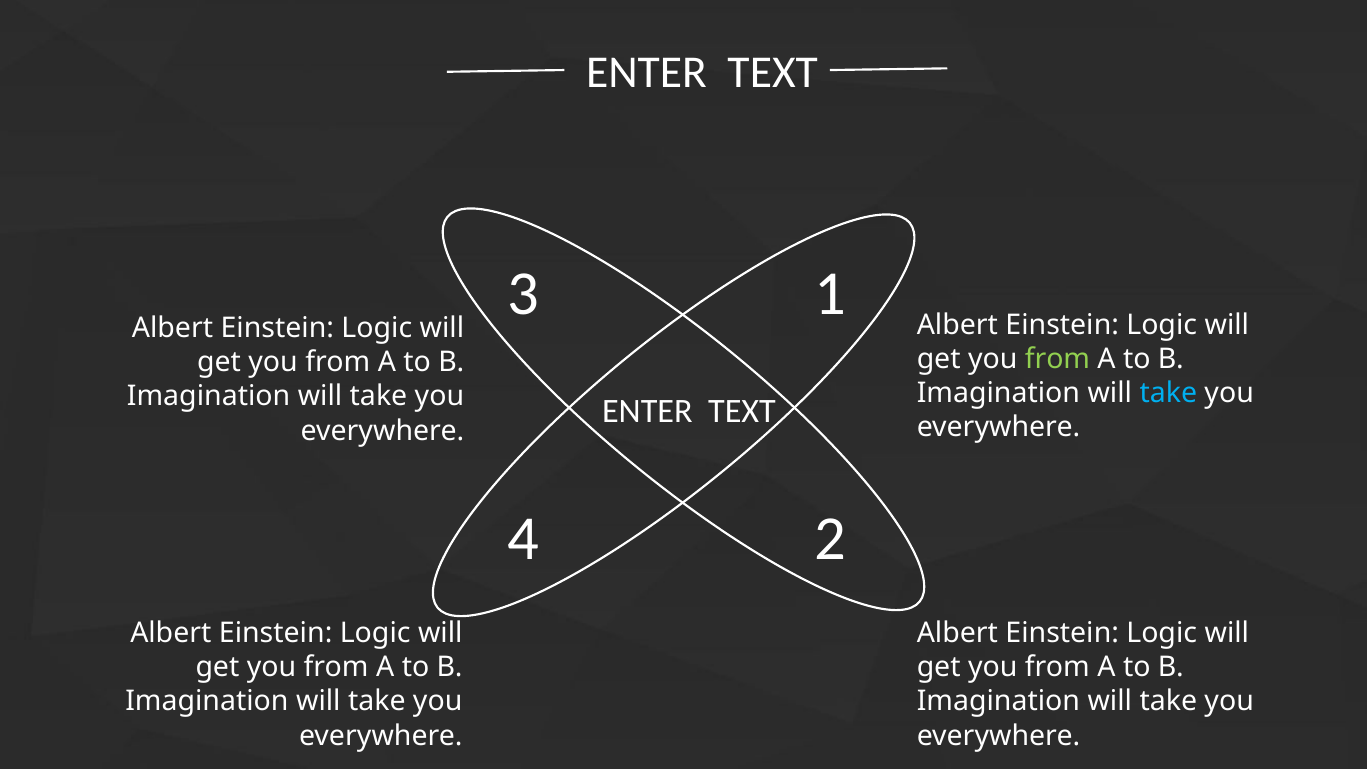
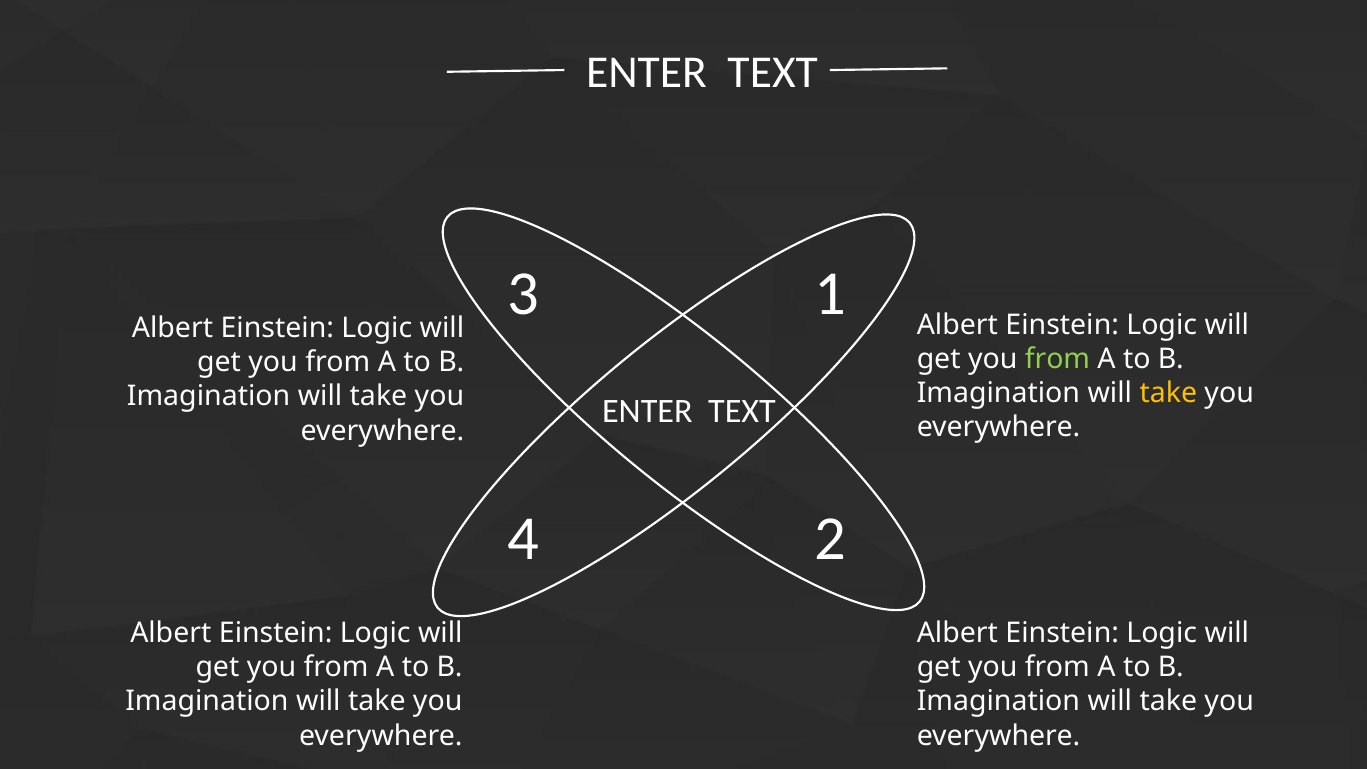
take at (1168, 393) colour: light blue -> yellow
